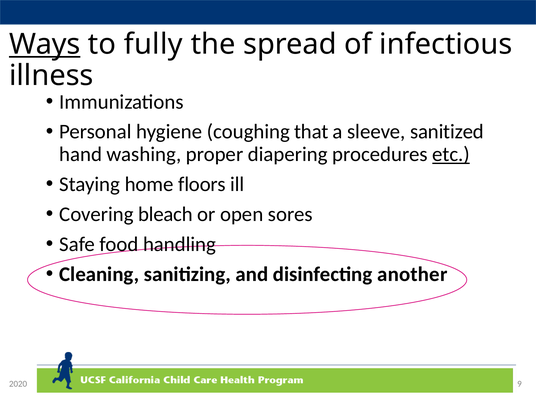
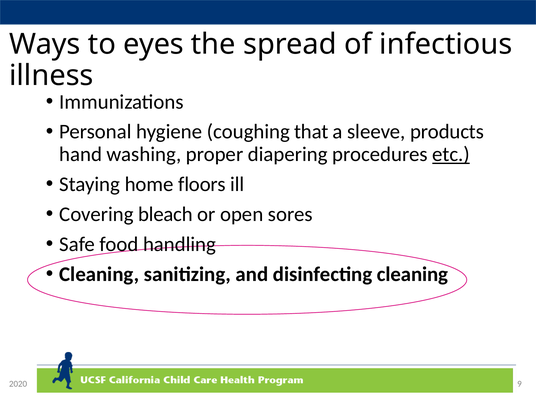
Ways underline: present -> none
fully: fully -> eyes
sanitized: sanitized -> products
disinfecting another: another -> cleaning
